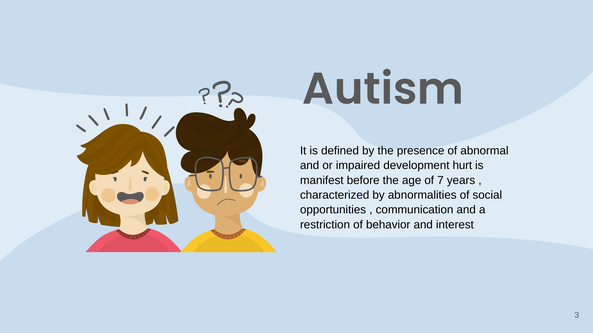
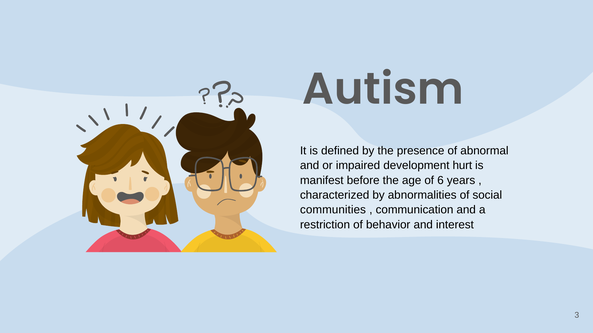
7: 7 -> 6
opportunities: opportunities -> communities
